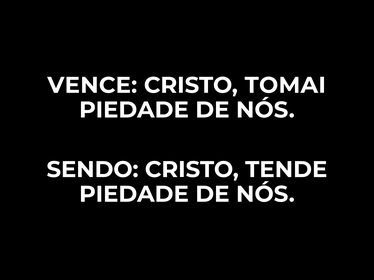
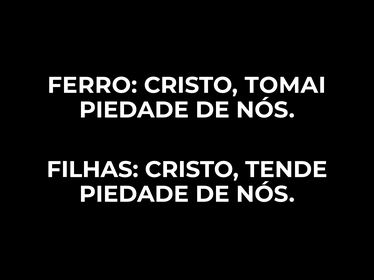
VENCE: VENCE -> FERRO
SENDO: SENDO -> FILHAS
